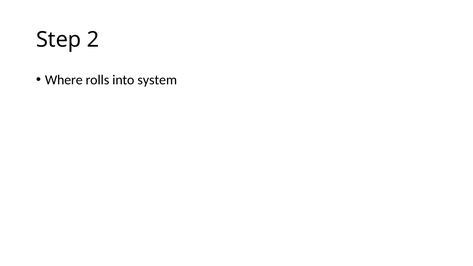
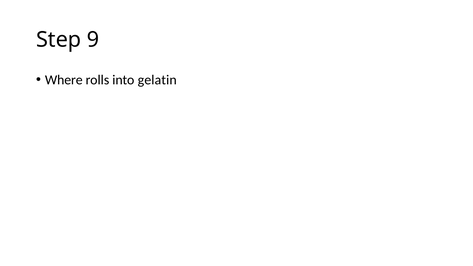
2: 2 -> 9
system: system -> gelatin
